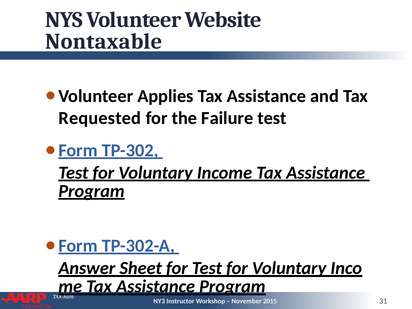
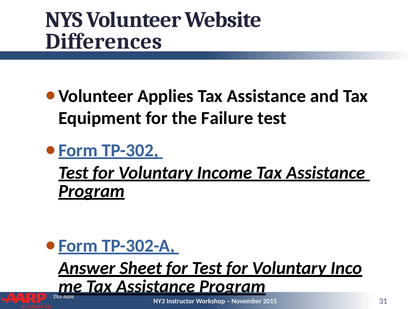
Nontaxable: Nontaxable -> Differences
Requested: Requested -> Equipment
